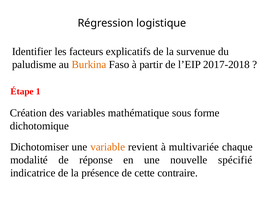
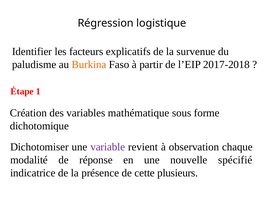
variable colour: orange -> purple
multivariée: multivariée -> observation
contraire: contraire -> plusieurs
